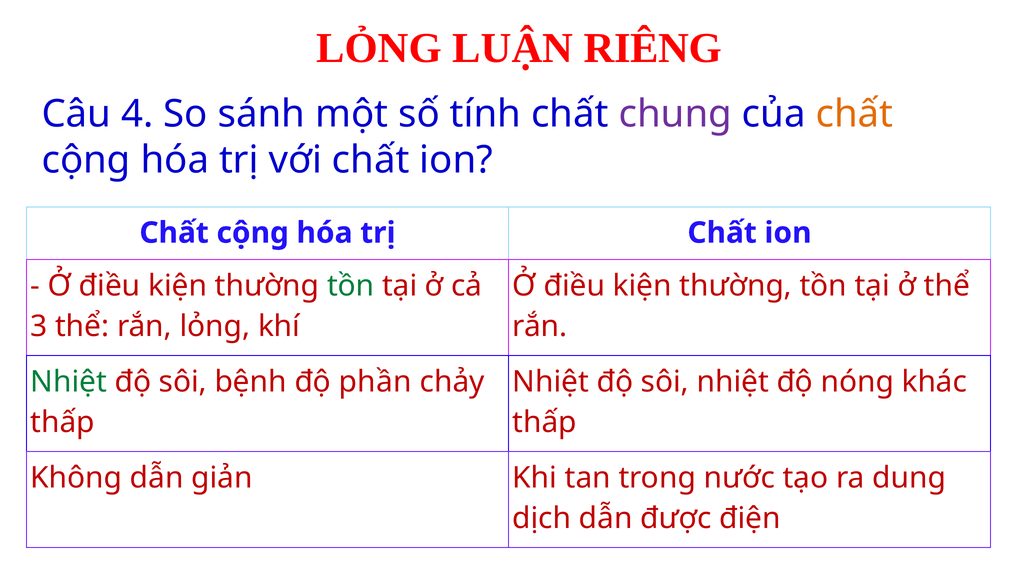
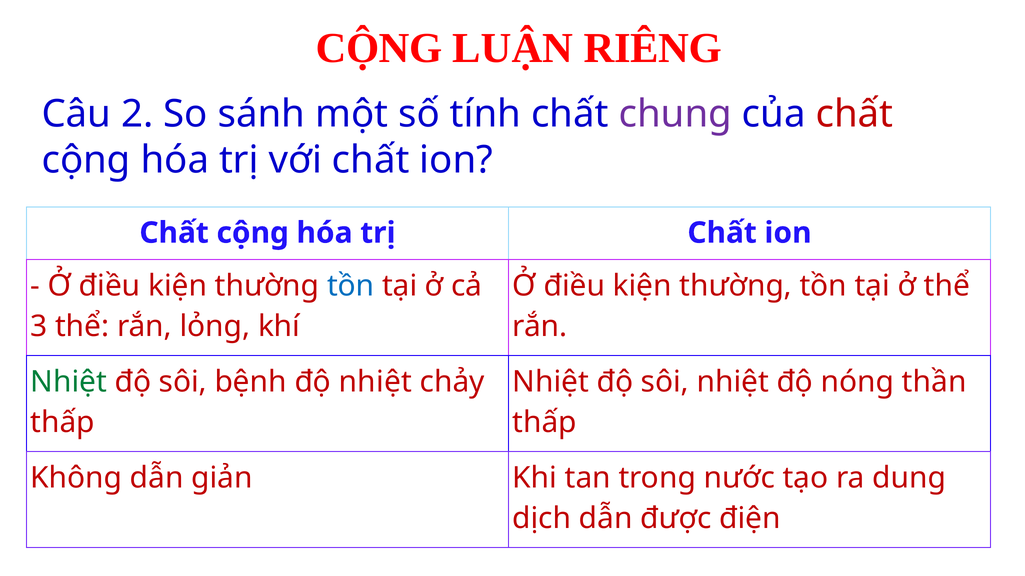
LỎNG at (379, 48): LỎNG -> CỘNG
4: 4 -> 2
chất at (854, 114) colour: orange -> red
tồn at (351, 286) colour: green -> blue
độ phần: phần -> nhiệt
khác: khác -> thần
